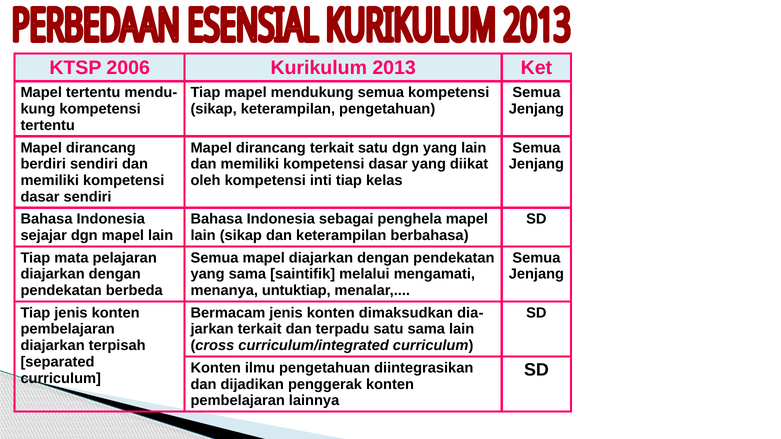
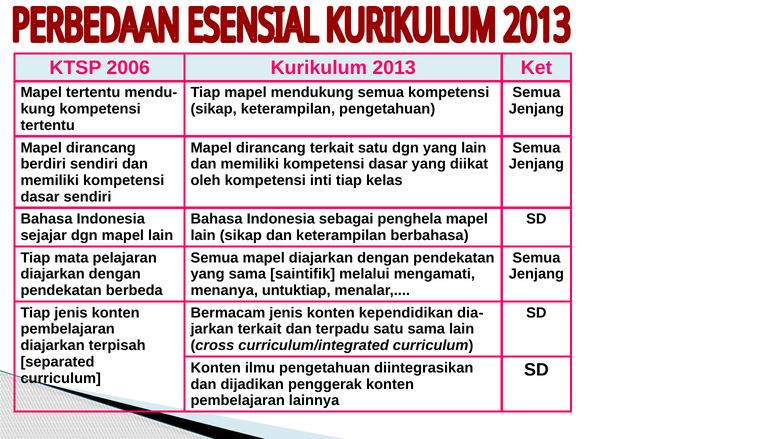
dimaksudkan: dimaksudkan -> kependidikan
